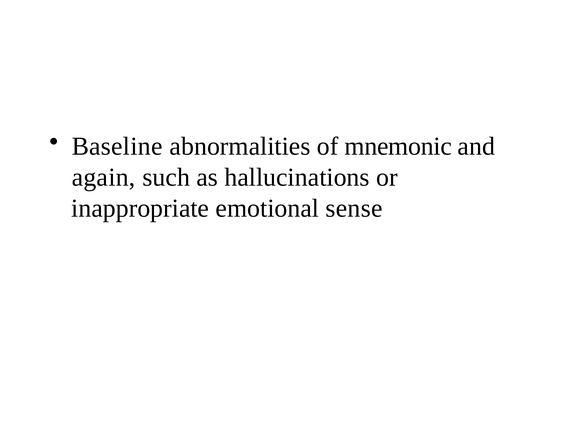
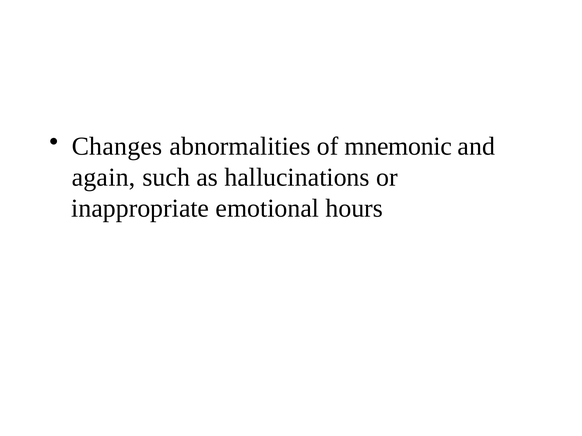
Baseline: Baseline -> Changes
sense: sense -> hours
